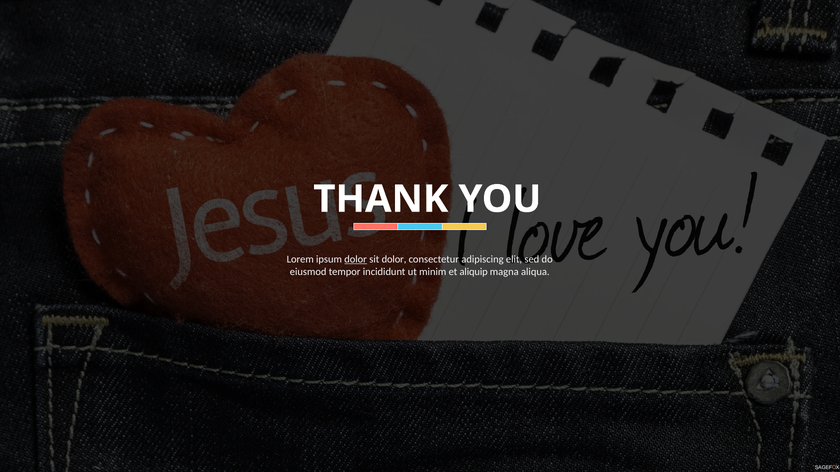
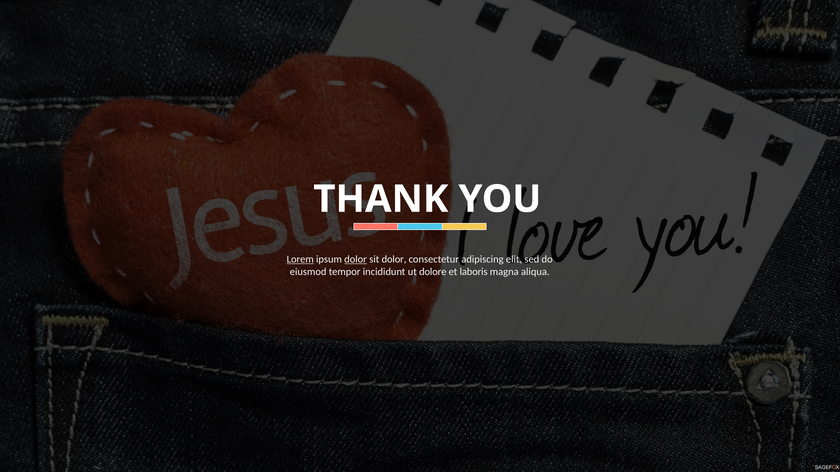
Lorem underline: none -> present
minim: minim -> dolore
aliquip: aliquip -> laboris
